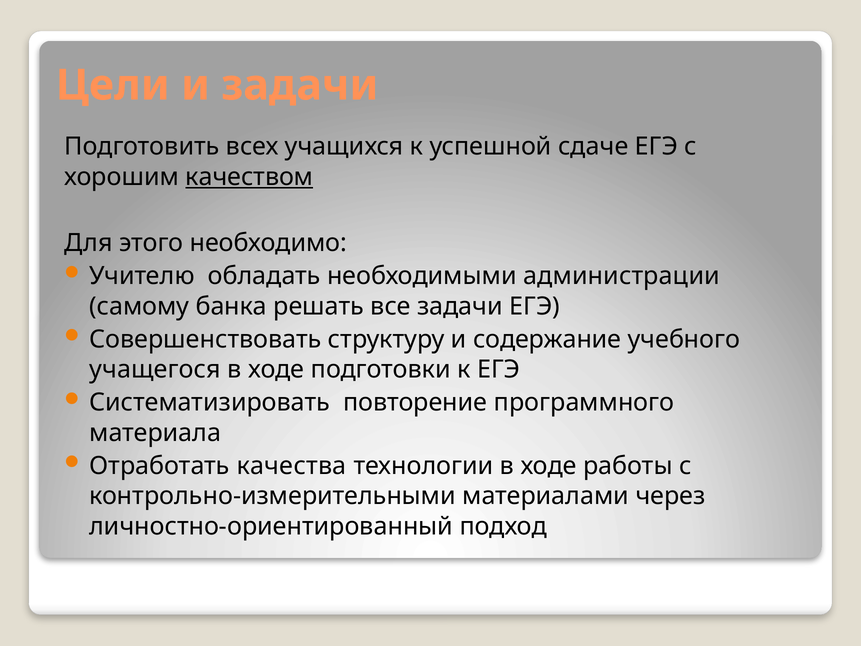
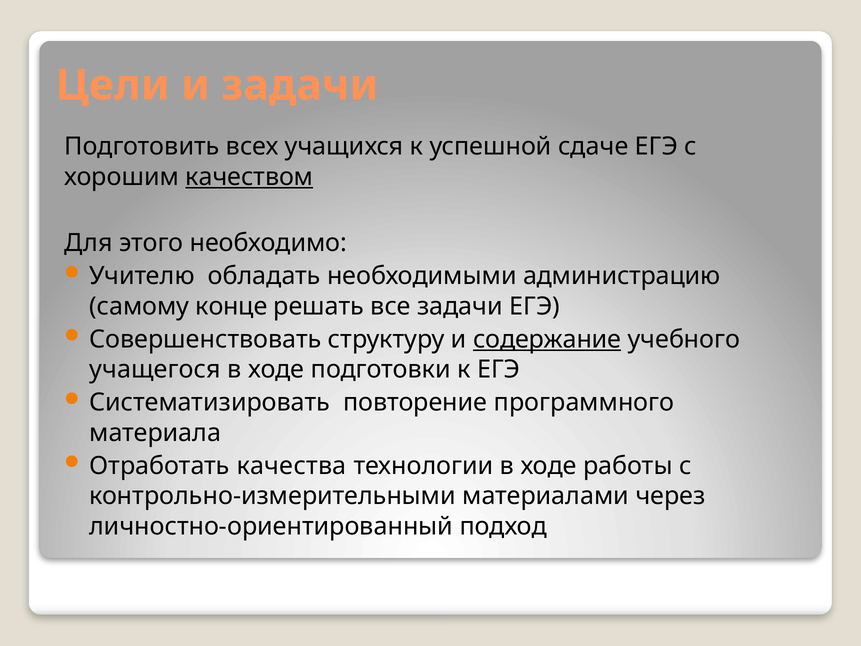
администрации: администрации -> администрацию
банка: банка -> конце
содержание underline: none -> present
